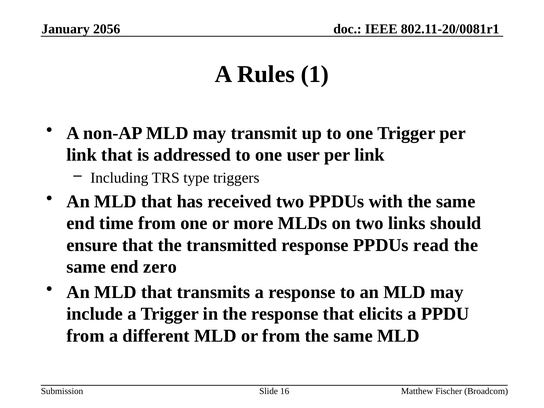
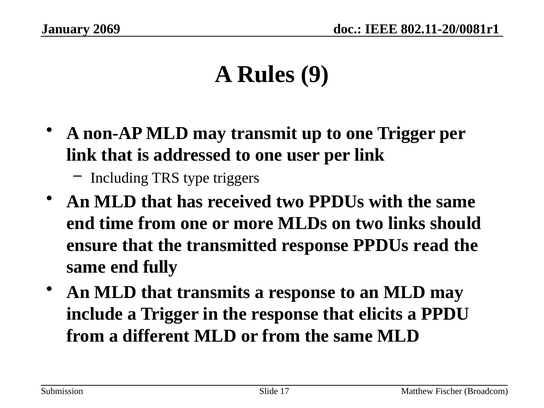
2056: 2056 -> 2069
1: 1 -> 9
zero: zero -> fully
16: 16 -> 17
